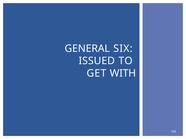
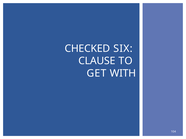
GENERAL: GENERAL -> CHECKED
ISSUED: ISSUED -> CLAUSE
